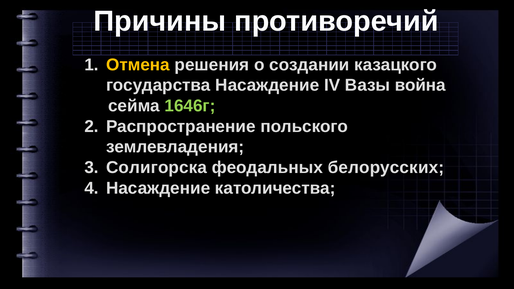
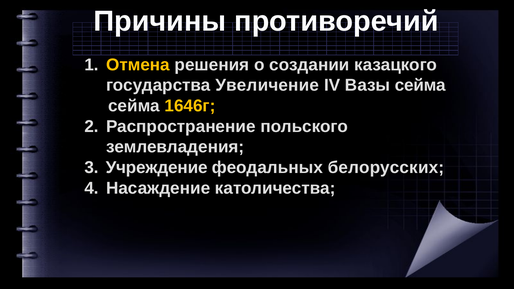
государства Насаждение: Насаждение -> Увеличение
Вазы война: война -> сейма
1646г colour: light green -> yellow
Солигорска: Солигорска -> Учреждение
